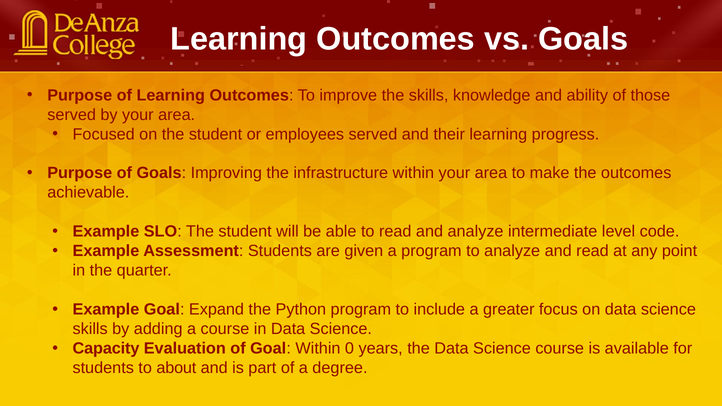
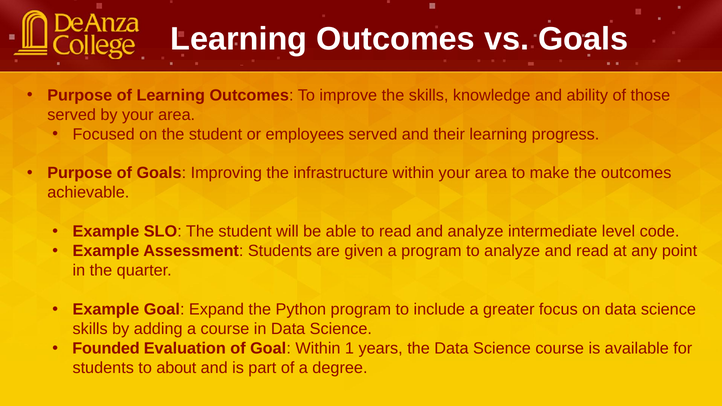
Capacity: Capacity -> Founded
0: 0 -> 1
